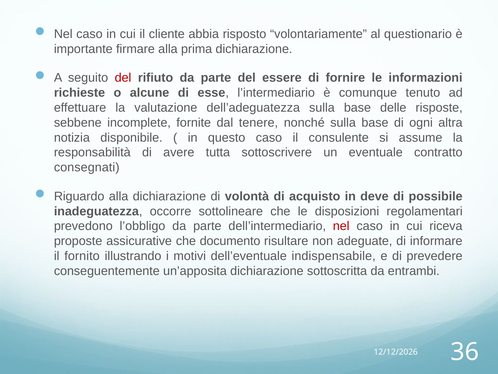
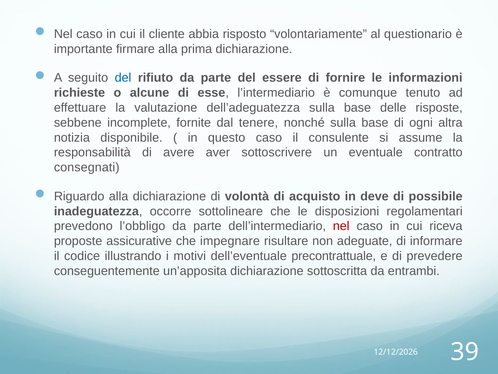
del at (123, 78) colour: red -> blue
tutta: tutta -> aver
documento: documento -> impegnare
fornito: fornito -> codice
indispensabile: indispensabile -> precontrattuale
36: 36 -> 39
